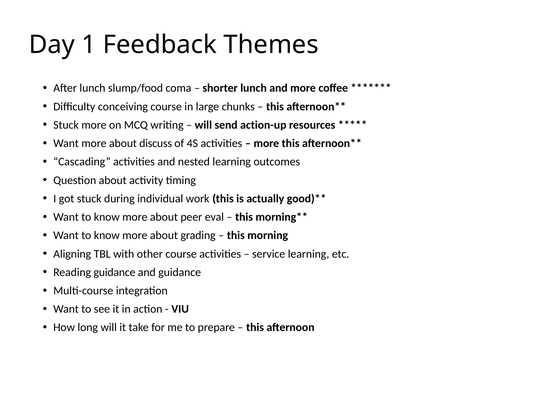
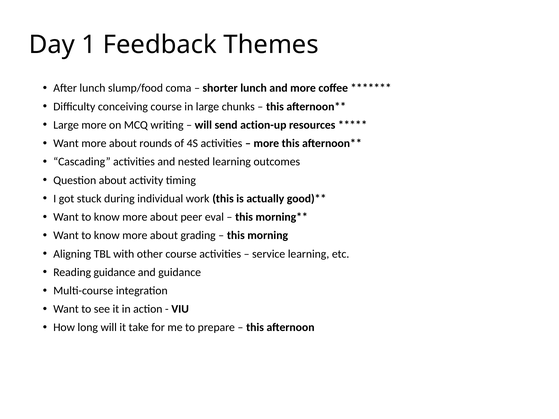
Stuck at (66, 125): Stuck -> Large
discuss: discuss -> rounds
